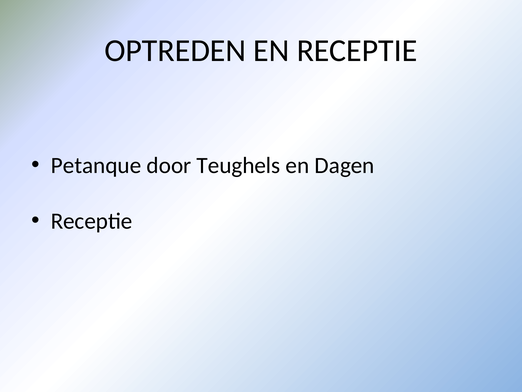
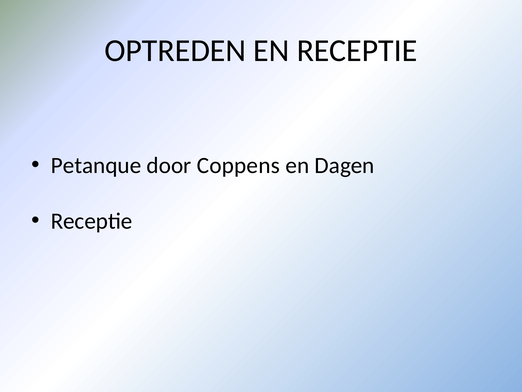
Teughels: Teughels -> Coppens
